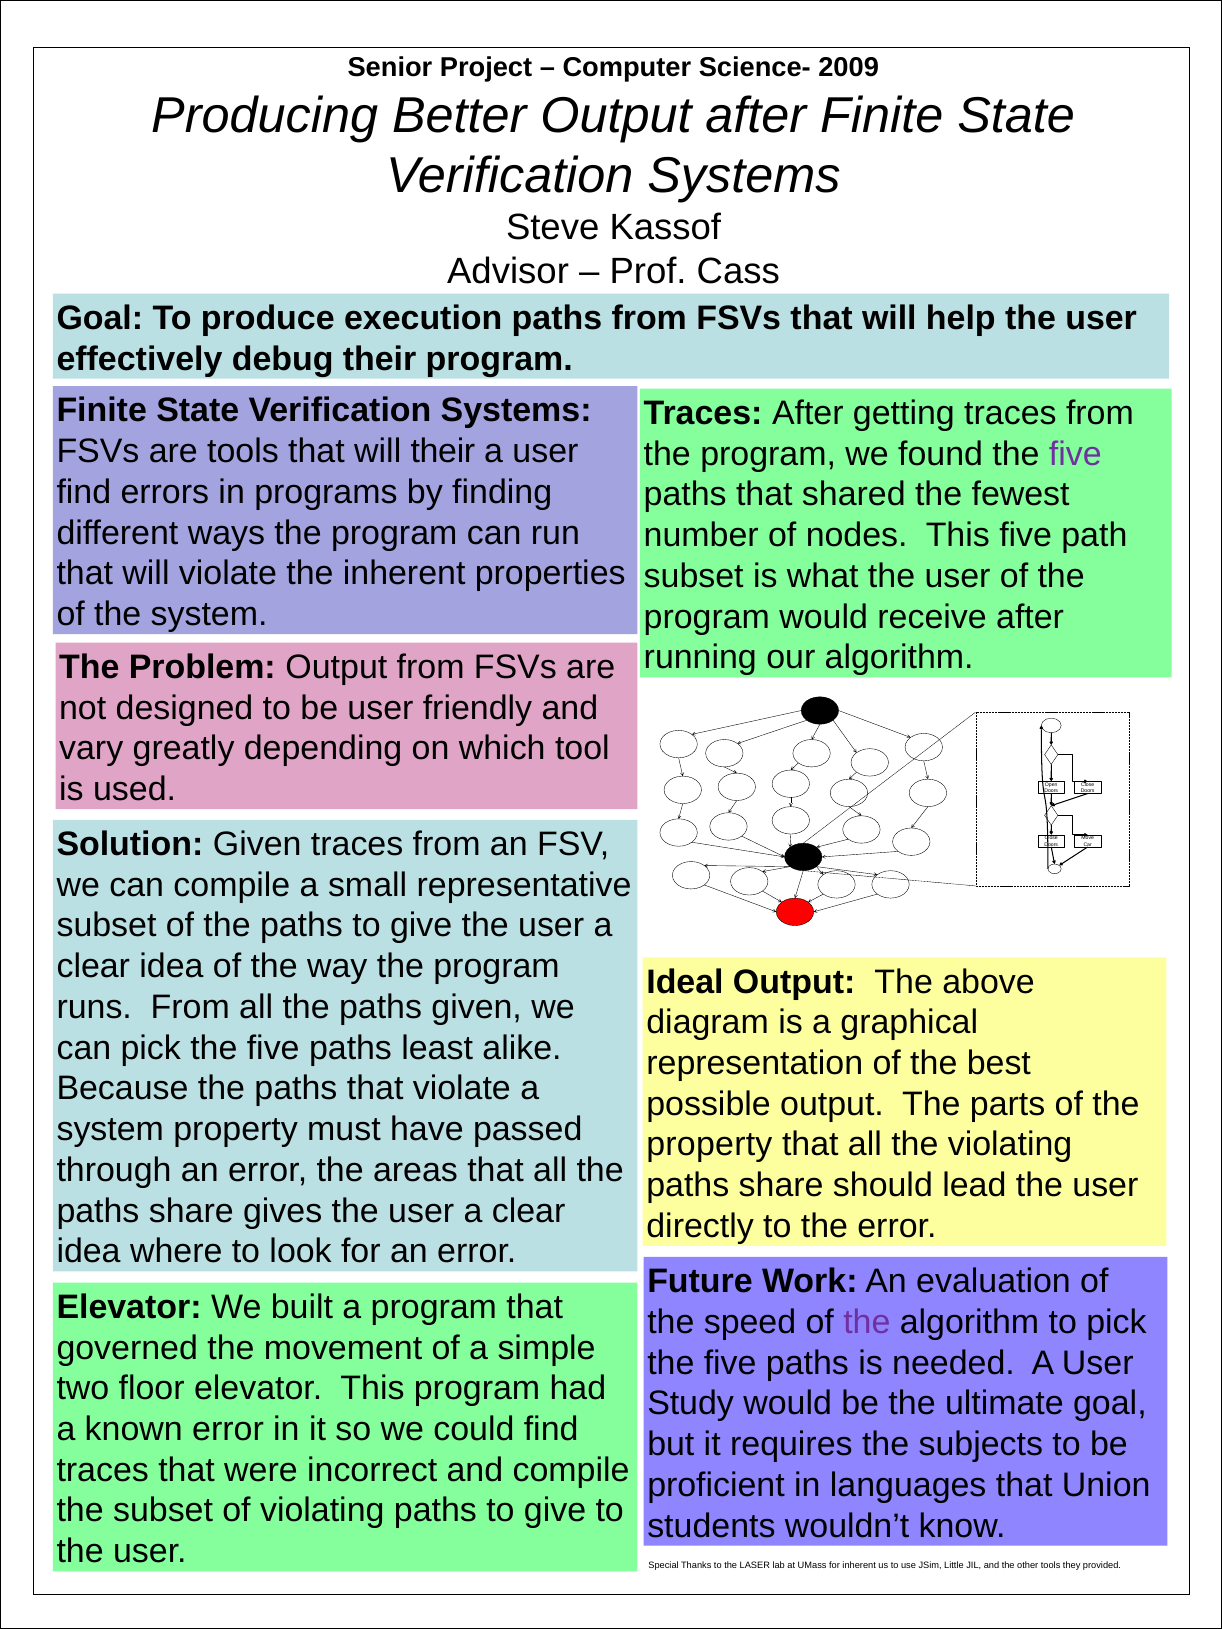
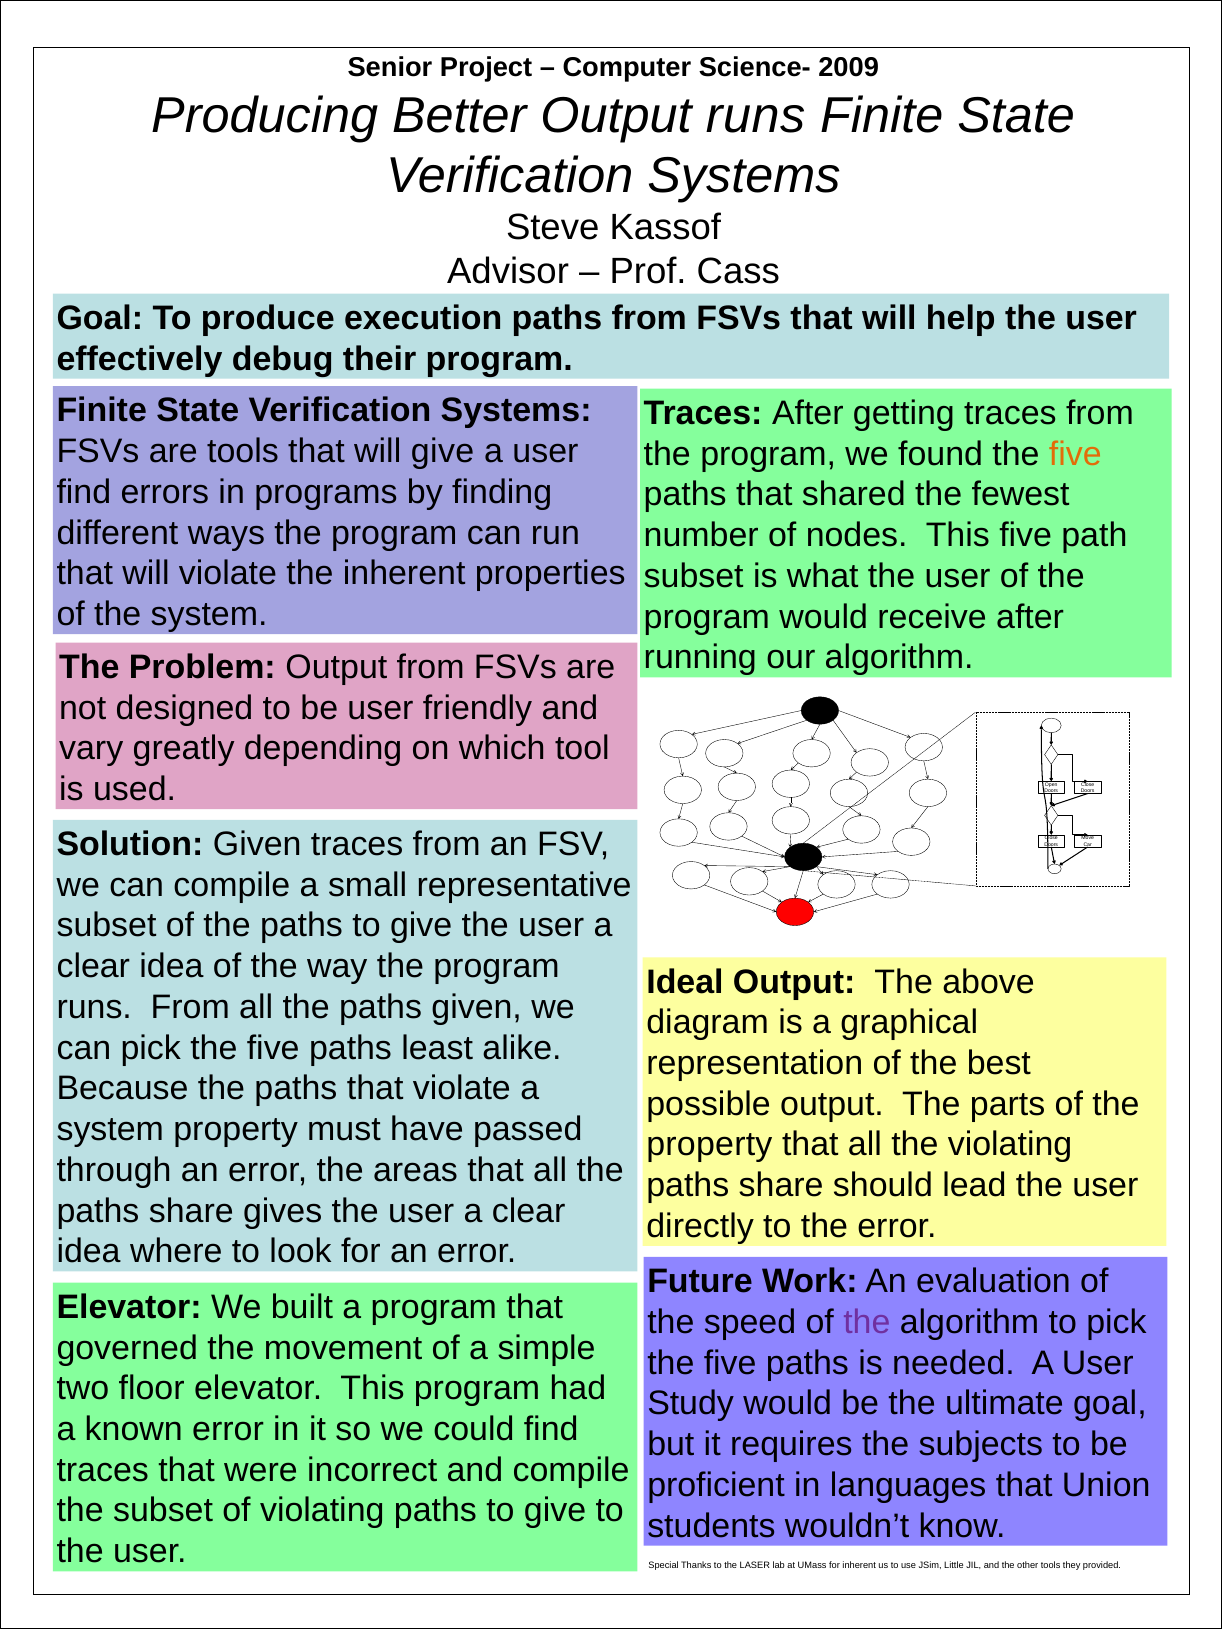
Output after: after -> runs
will their: their -> give
five at (1075, 454) colour: purple -> orange
